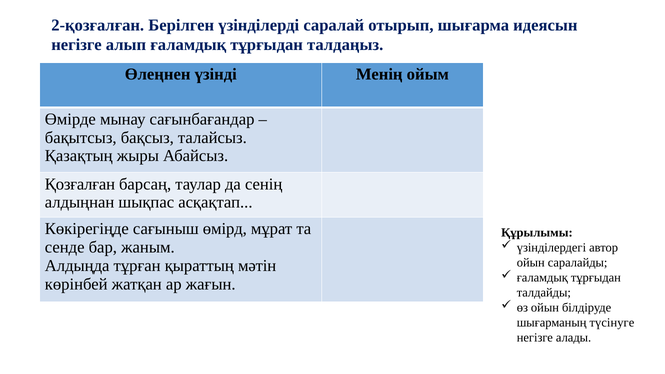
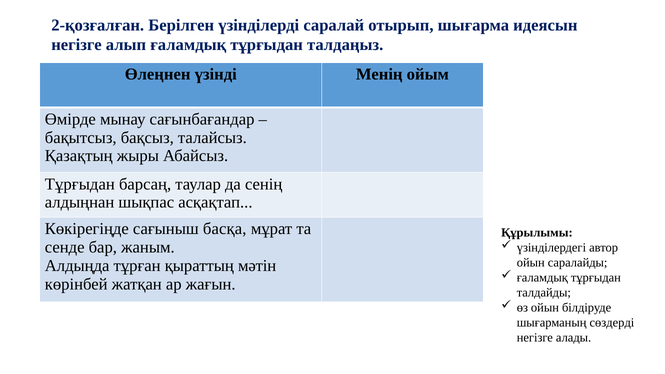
Қозғалған at (80, 184): Қозғалған -> Тұрғыдан
өмірд: өмірд -> басқа
түсінуге: түсінуге -> сөздерді
